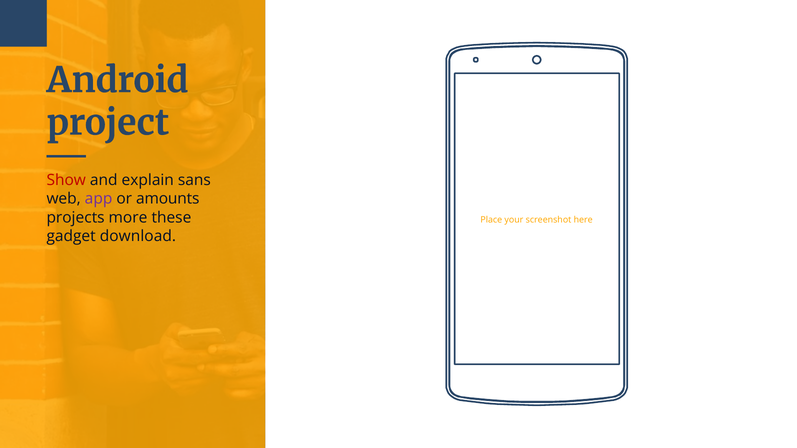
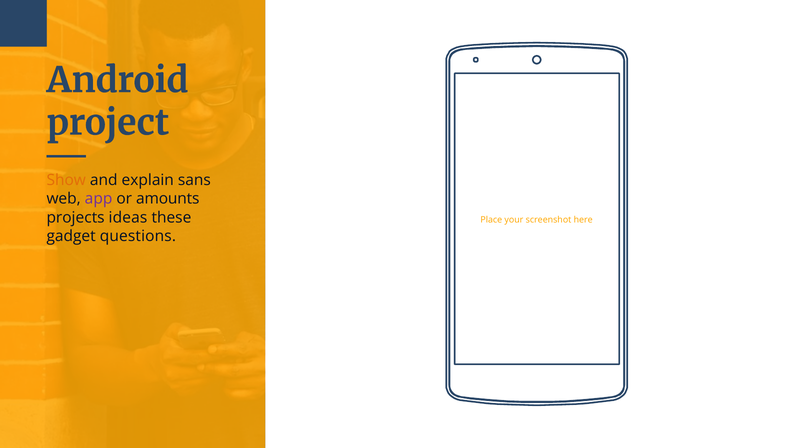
Show colour: red -> orange
more: more -> ideas
download: download -> questions
